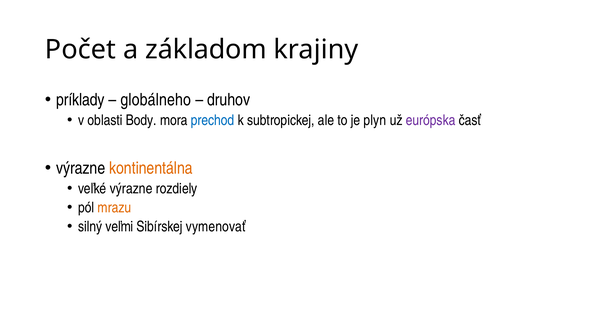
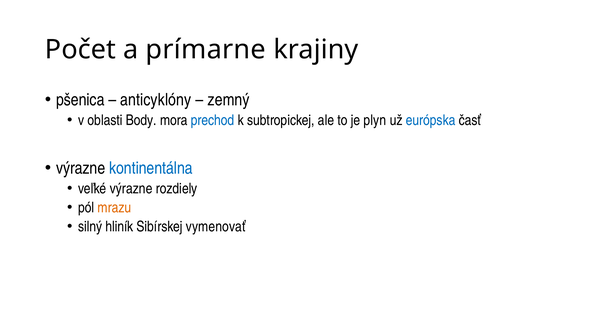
základom: základom -> prímarne
príklady: príklady -> pšenica
globálneho: globálneho -> anticyklóny
druhov: druhov -> zemný
európska colour: purple -> blue
kontinentálna colour: orange -> blue
veľmi: veľmi -> hliník
